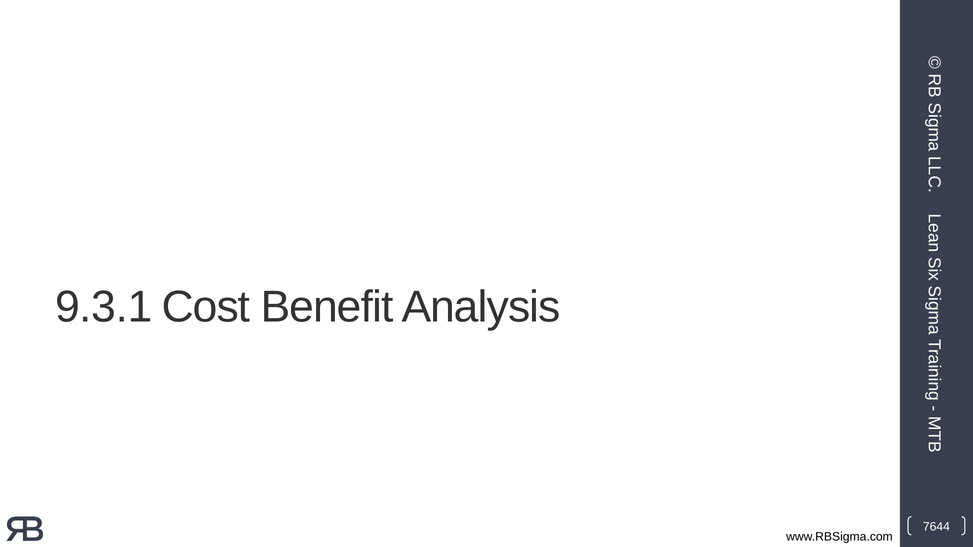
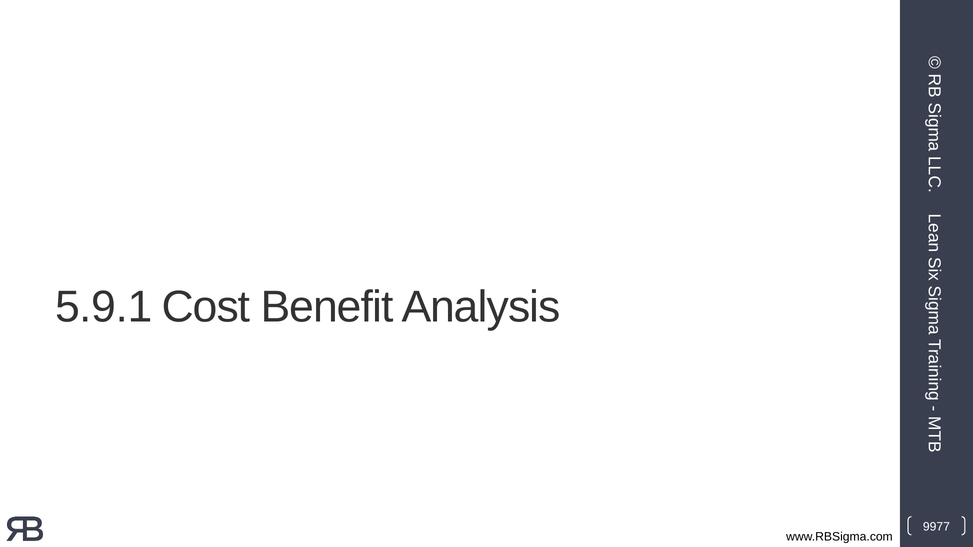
9.3.1: 9.3.1 -> 5.9.1
7644: 7644 -> 9977
